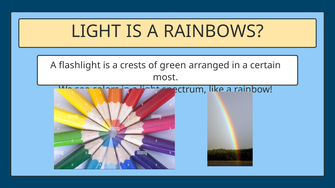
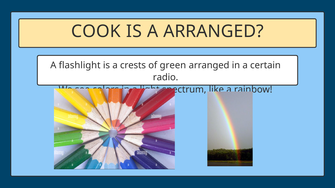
LIGHT at (96, 31): LIGHT -> COOK
A RAINBOWS: RAINBOWS -> ARRANGED
most: most -> radio
